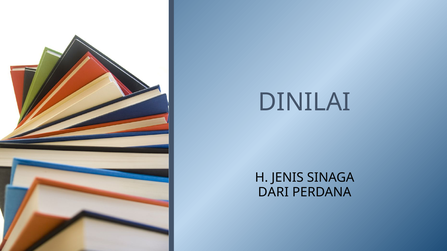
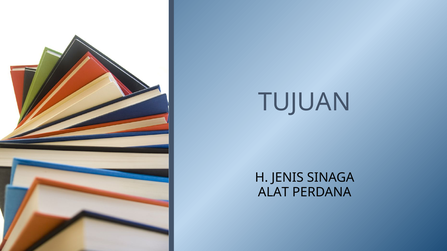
DINILAI: DINILAI -> TUJUAN
DARI: DARI -> ALAT
